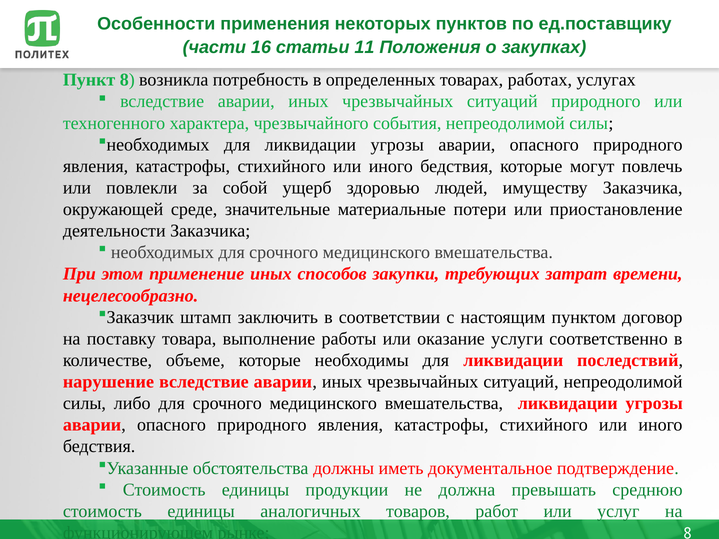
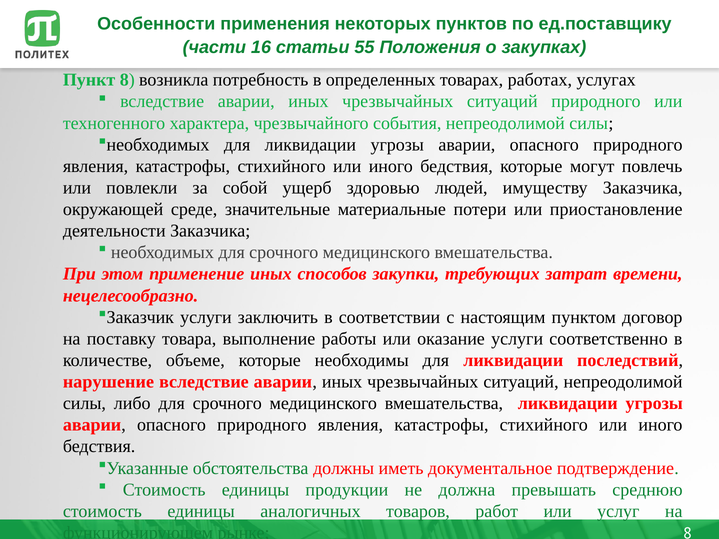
11: 11 -> 55
штамп at (206, 317): штамп -> услуги
